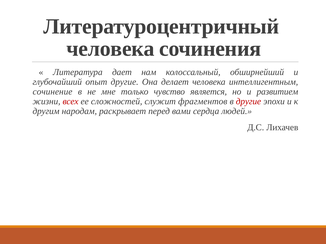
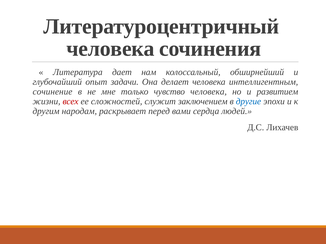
опыт другие: другие -> задачи
чувство является: является -> человека
фрагментов: фрагментов -> заключением
другие at (248, 102) colour: red -> blue
